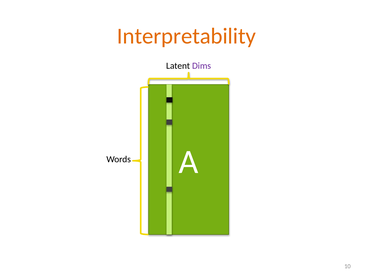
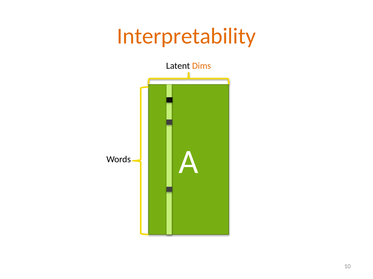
Dims colour: purple -> orange
